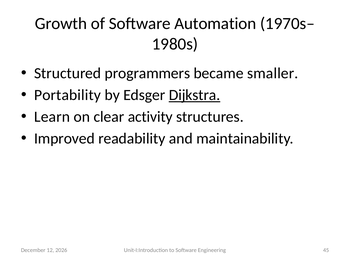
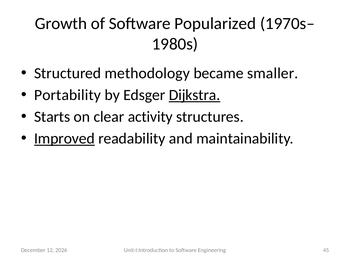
Automation: Automation -> Popularized
programmers: programmers -> methodology
Learn: Learn -> Starts
Improved underline: none -> present
